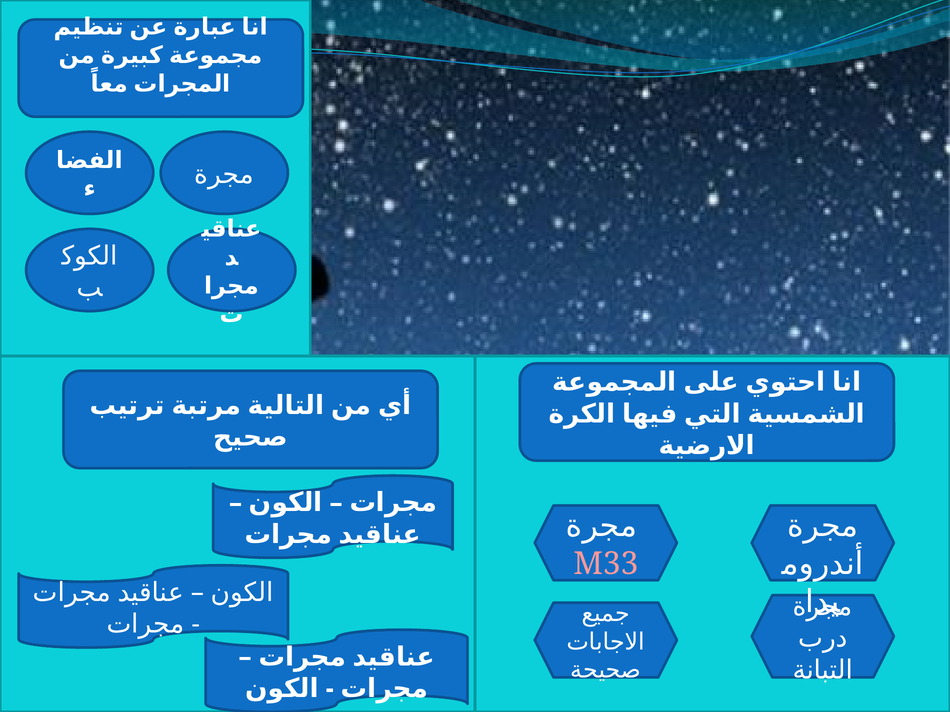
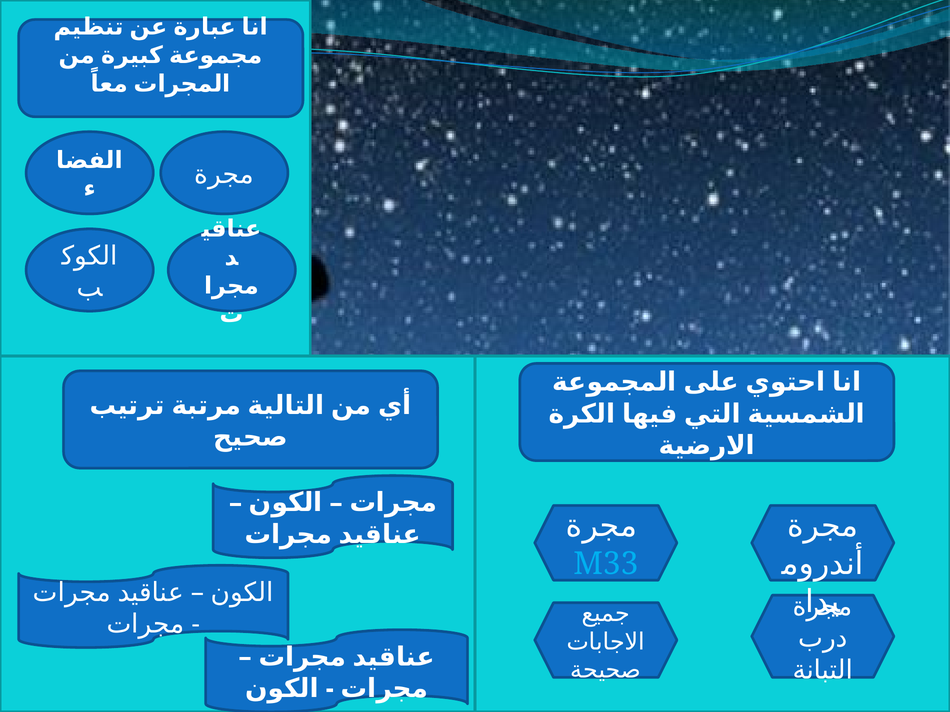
M33 colour: pink -> light blue
